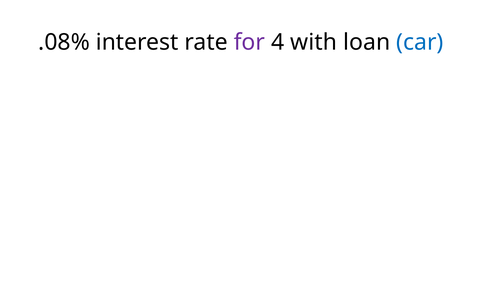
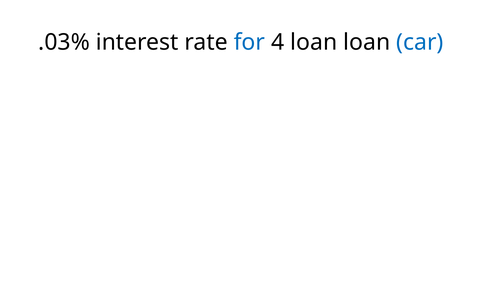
.08%: .08% -> .03%
for colour: purple -> blue
4 with: with -> loan
